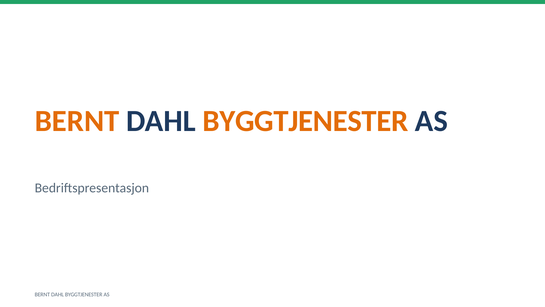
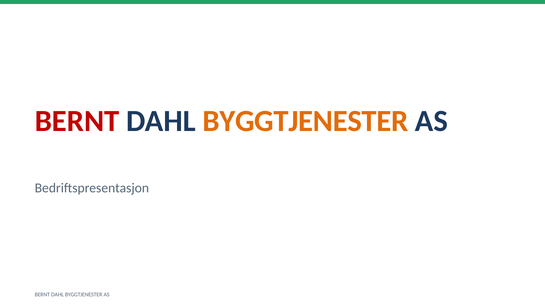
BERNT at (77, 121) colour: orange -> red
